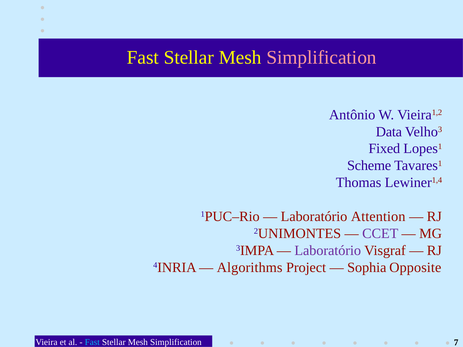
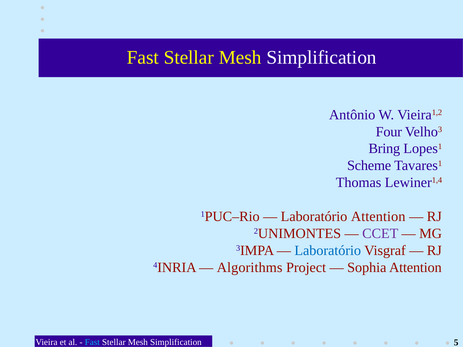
Simplification at (322, 58) colour: pink -> white
Data: Data -> Four
Fixed: Fixed -> Bring
Laboratório at (328, 251) colour: purple -> blue
Sophia Opposite: Opposite -> Attention
7: 7 -> 5
